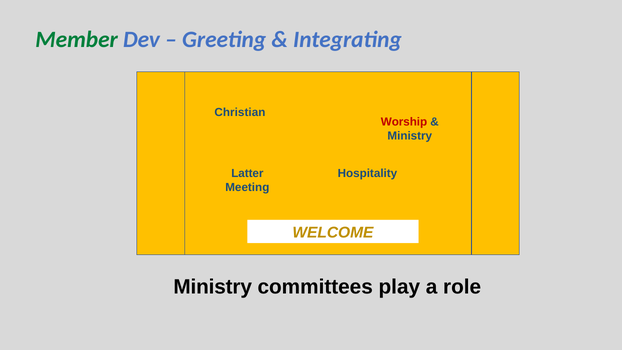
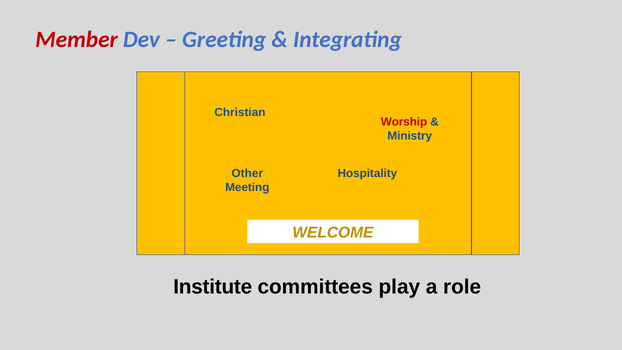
Member colour: green -> red
Latter: Latter -> Other
Ministry at (213, 287): Ministry -> Institute
